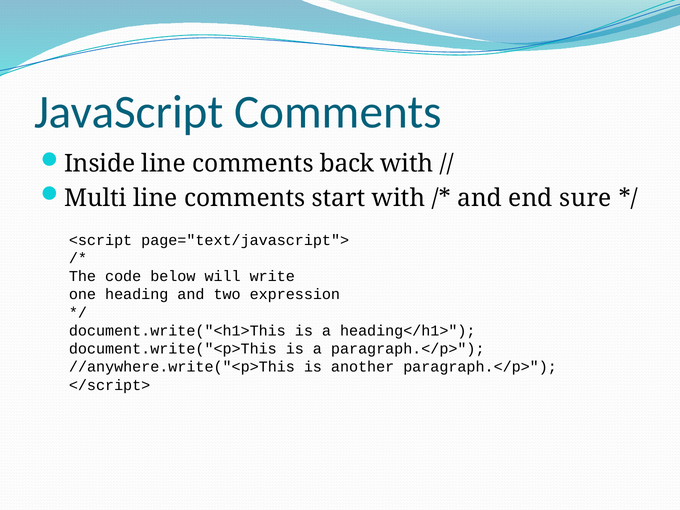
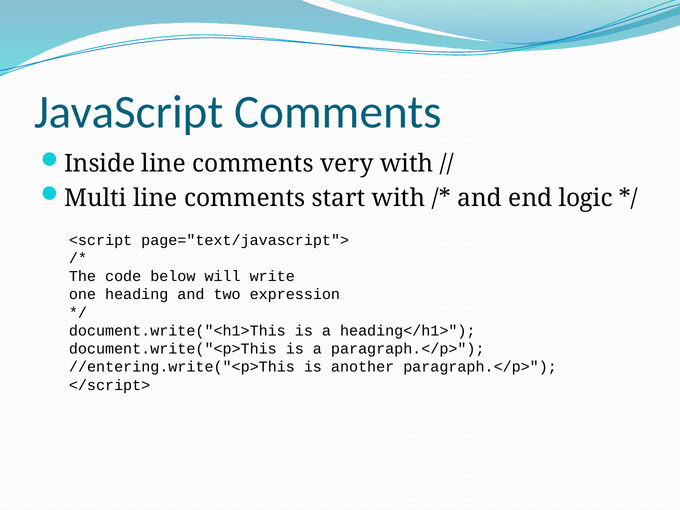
back: back -> very
sure: sure -> logic
//anywhere.write("<p>This: //anywhere.write("<p>This -> //entering.write("<p>This
